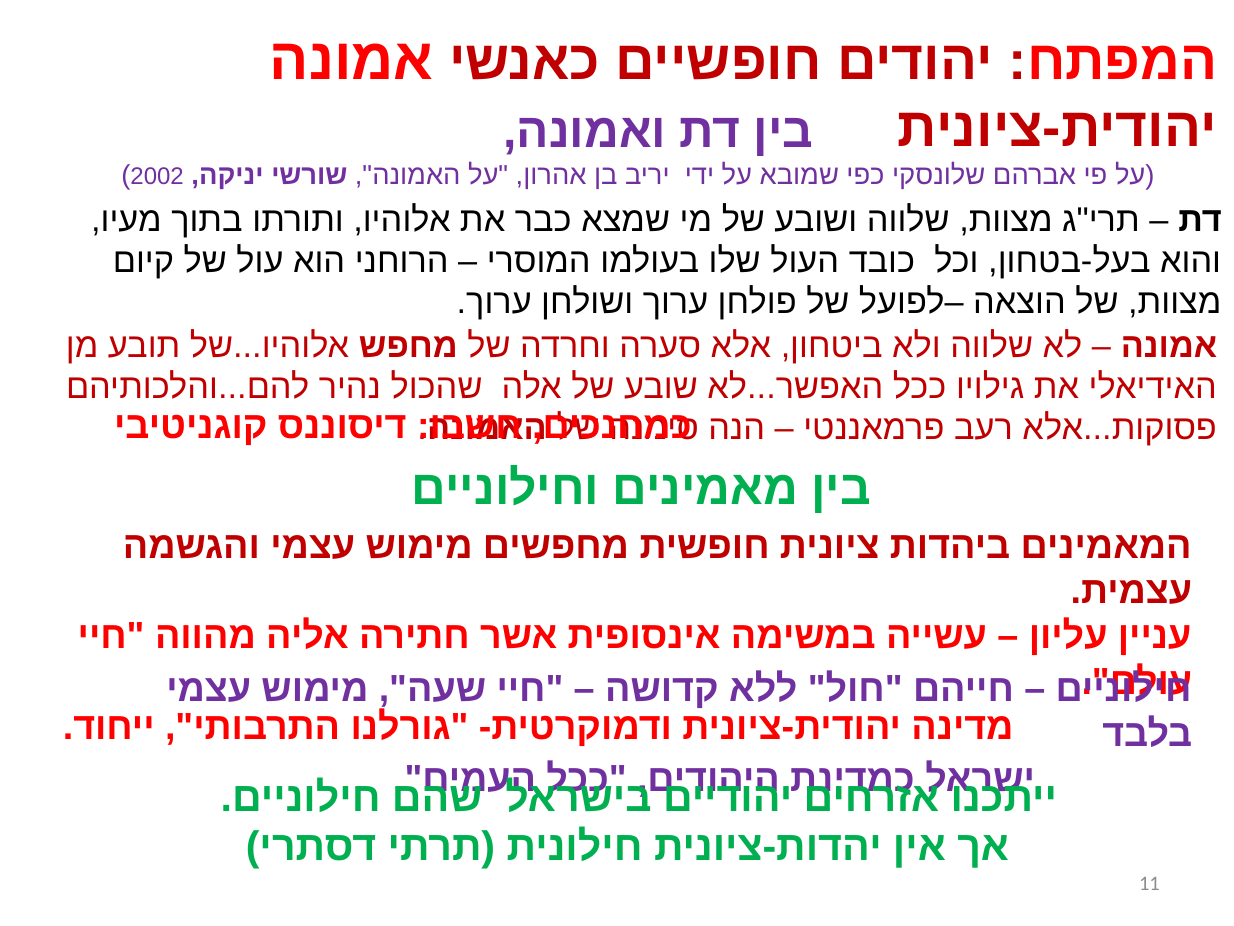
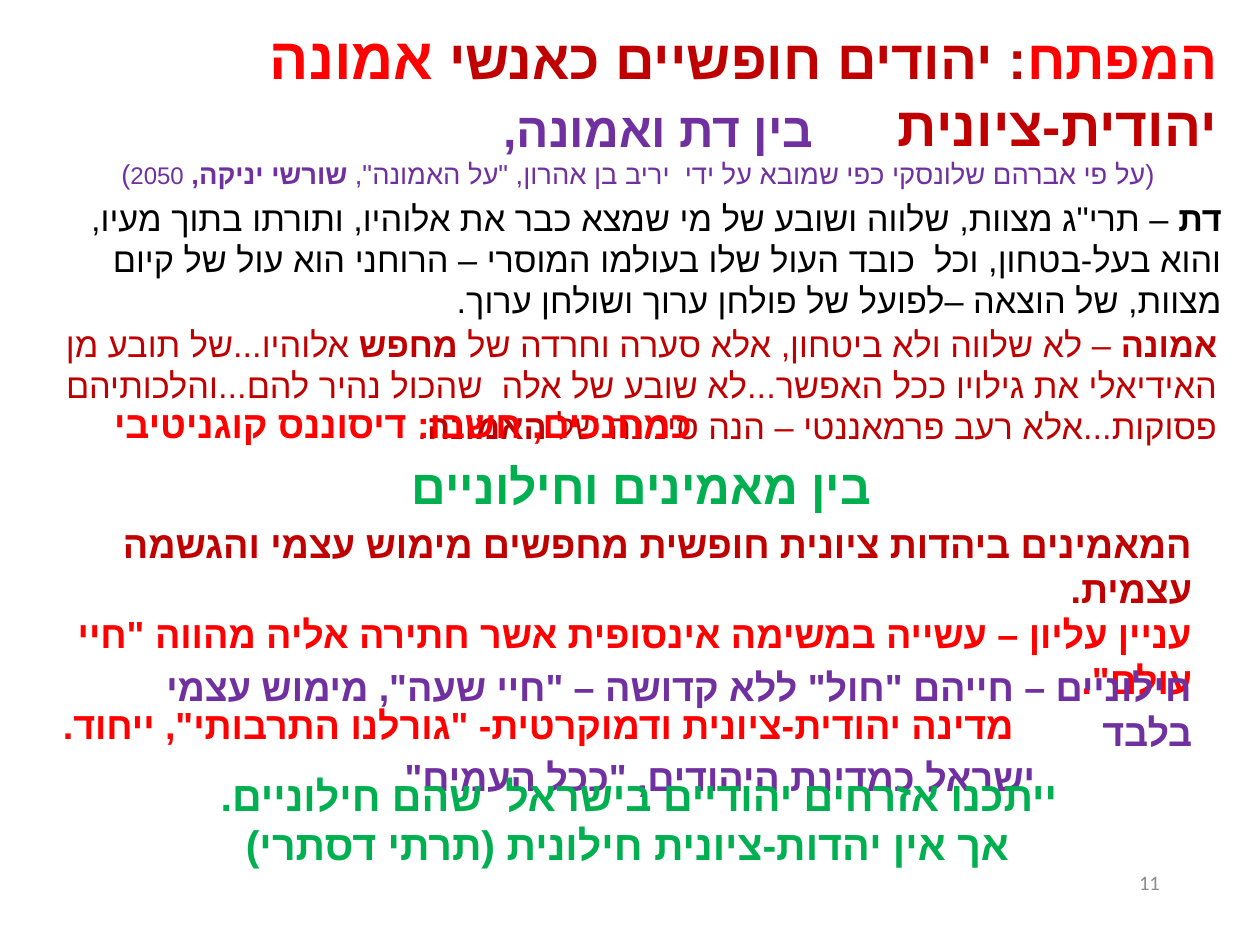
2002: 2002 -> 2050
